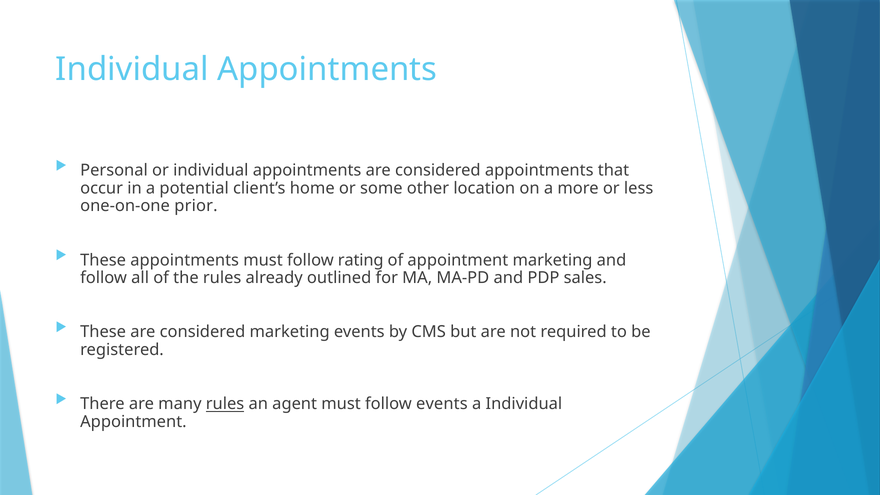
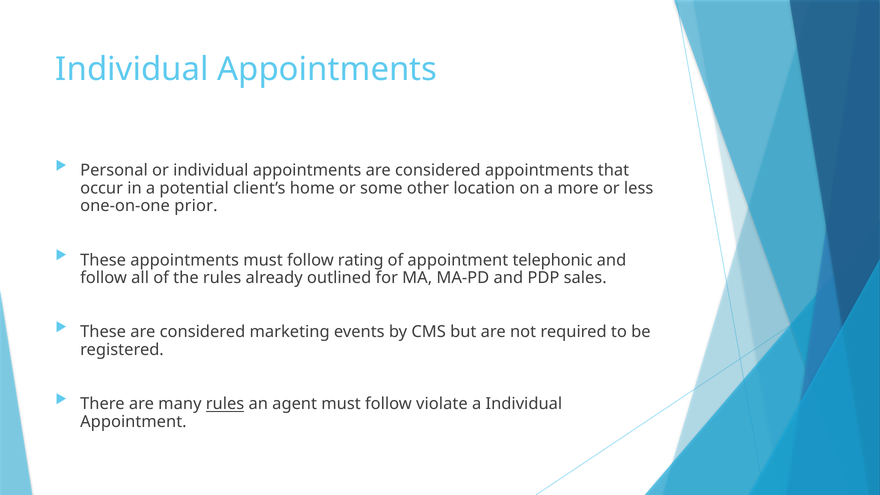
appointment marketing: marketing -> telephonic
follow events: events -> violate
